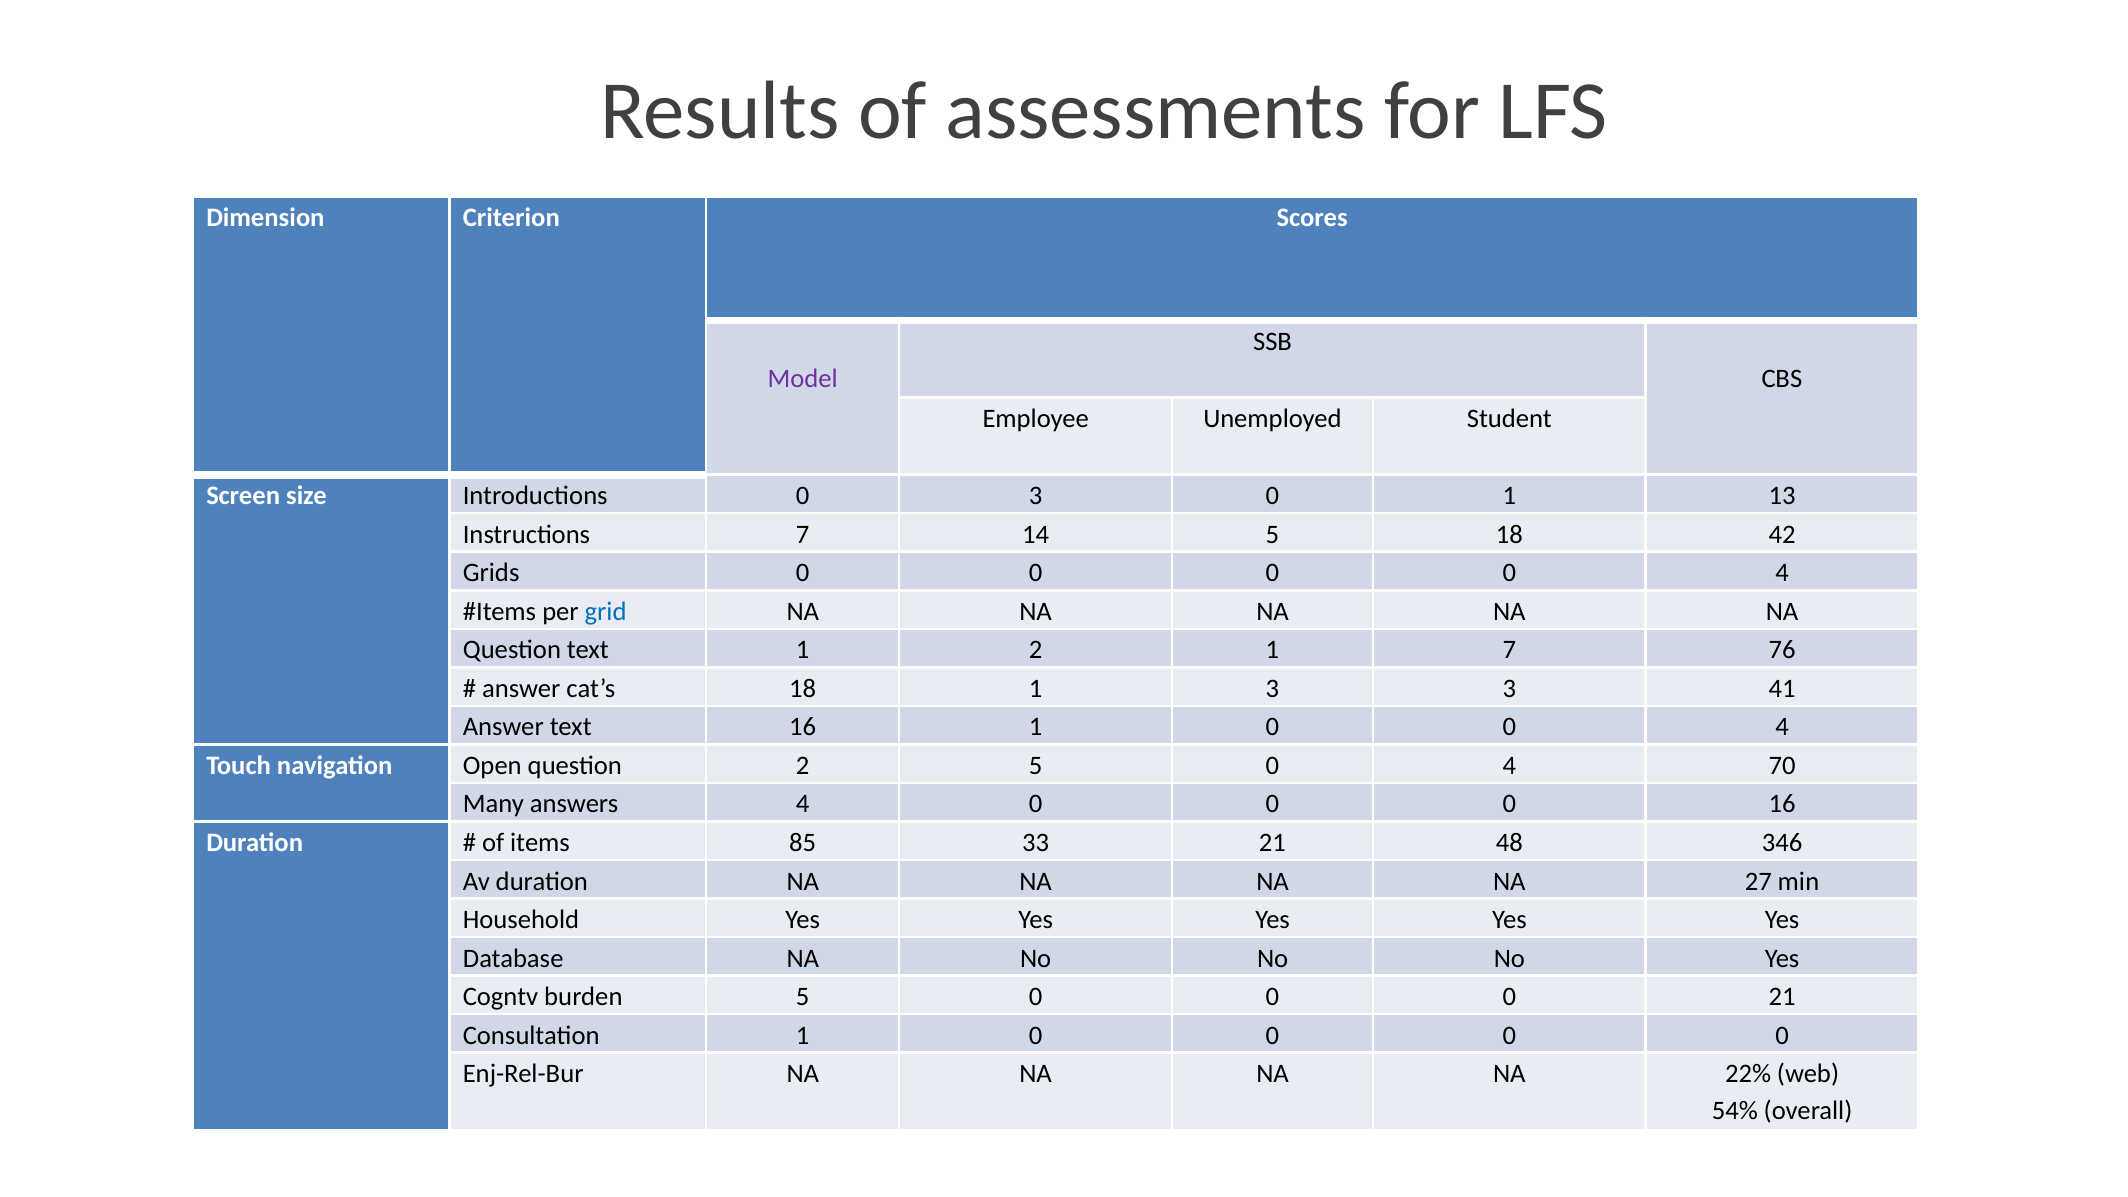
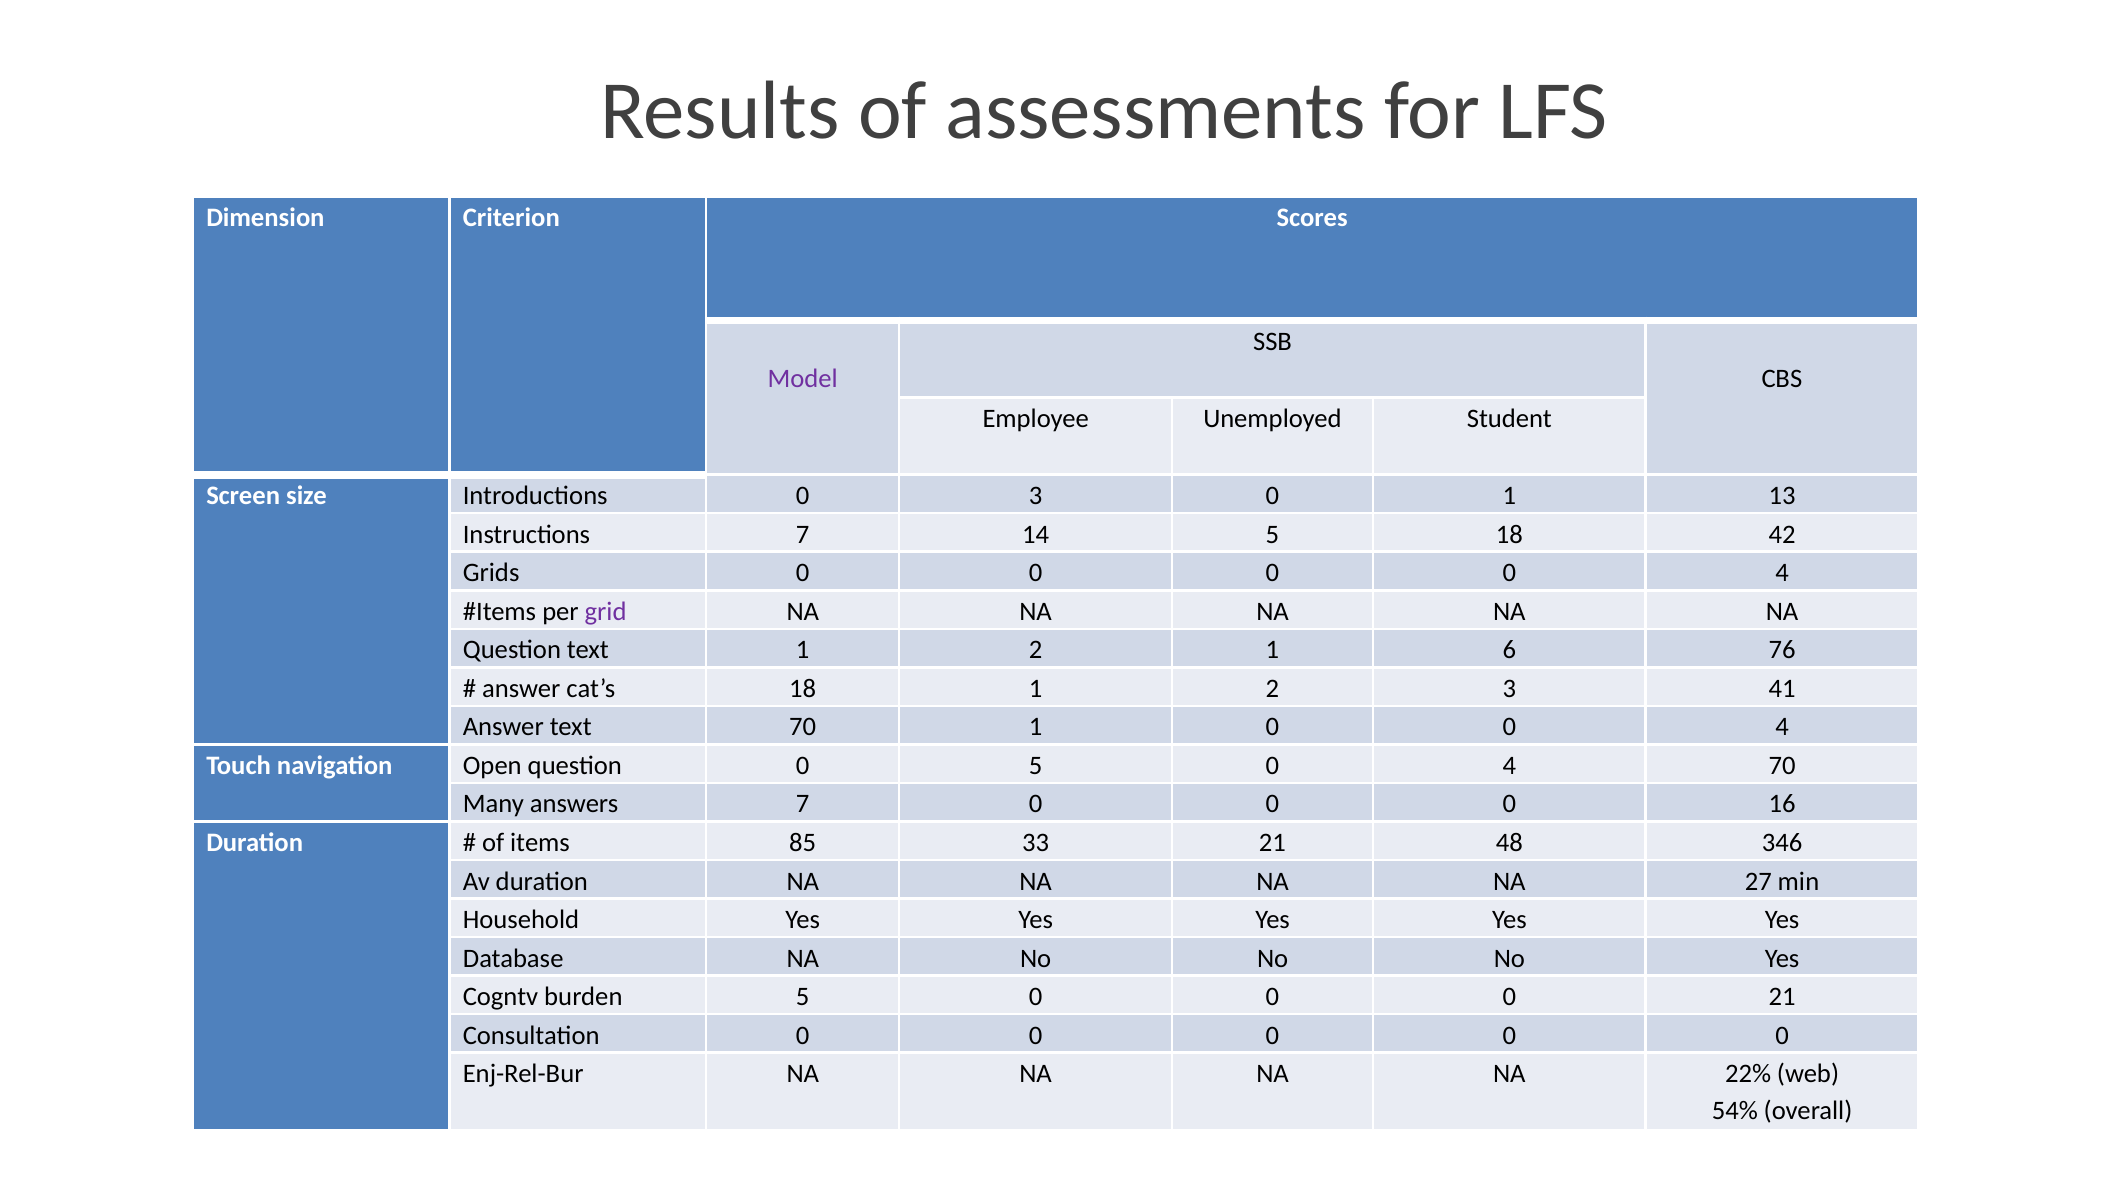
grid colour: blue -> purple
1 7: 7 -> 6
18 1 3: 3 -> 2
text 16: 16 -> 70
question 2: 2 -> 0
answers 4: 4 -> 7
Consultation 1: 1 -> 0
